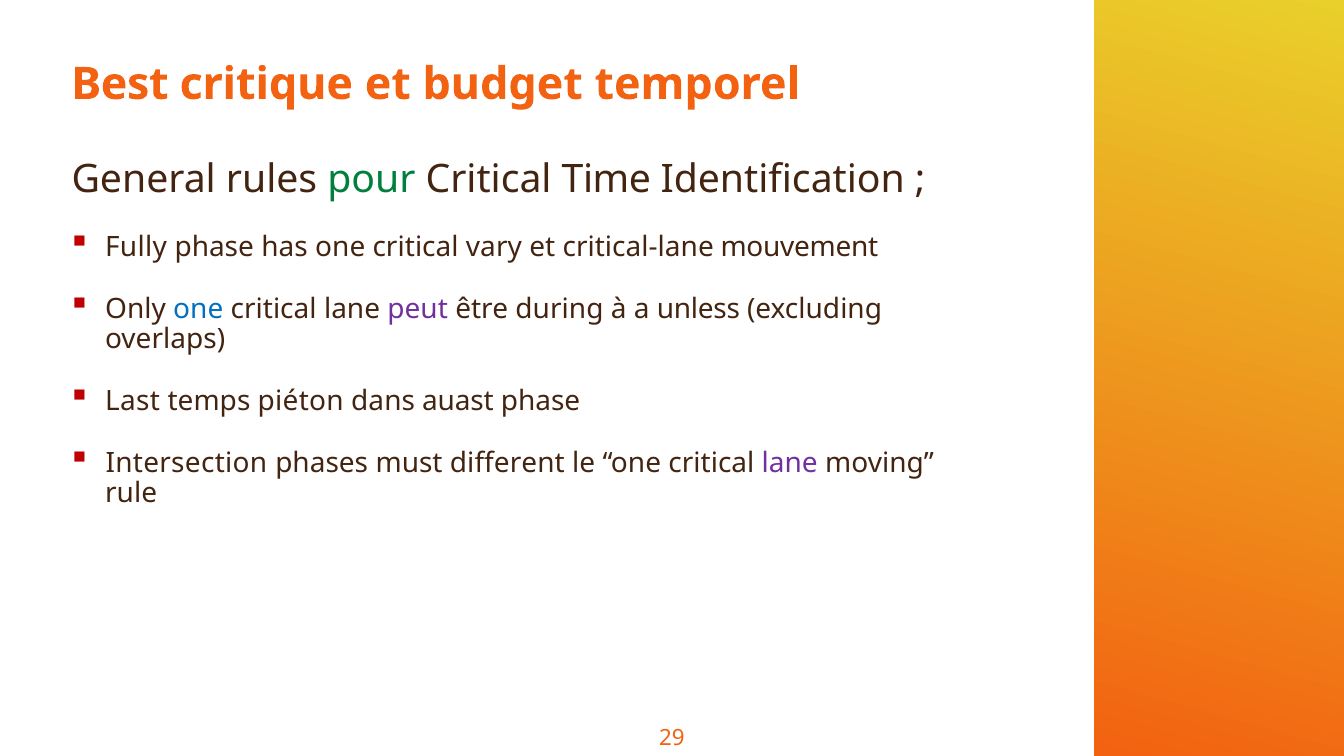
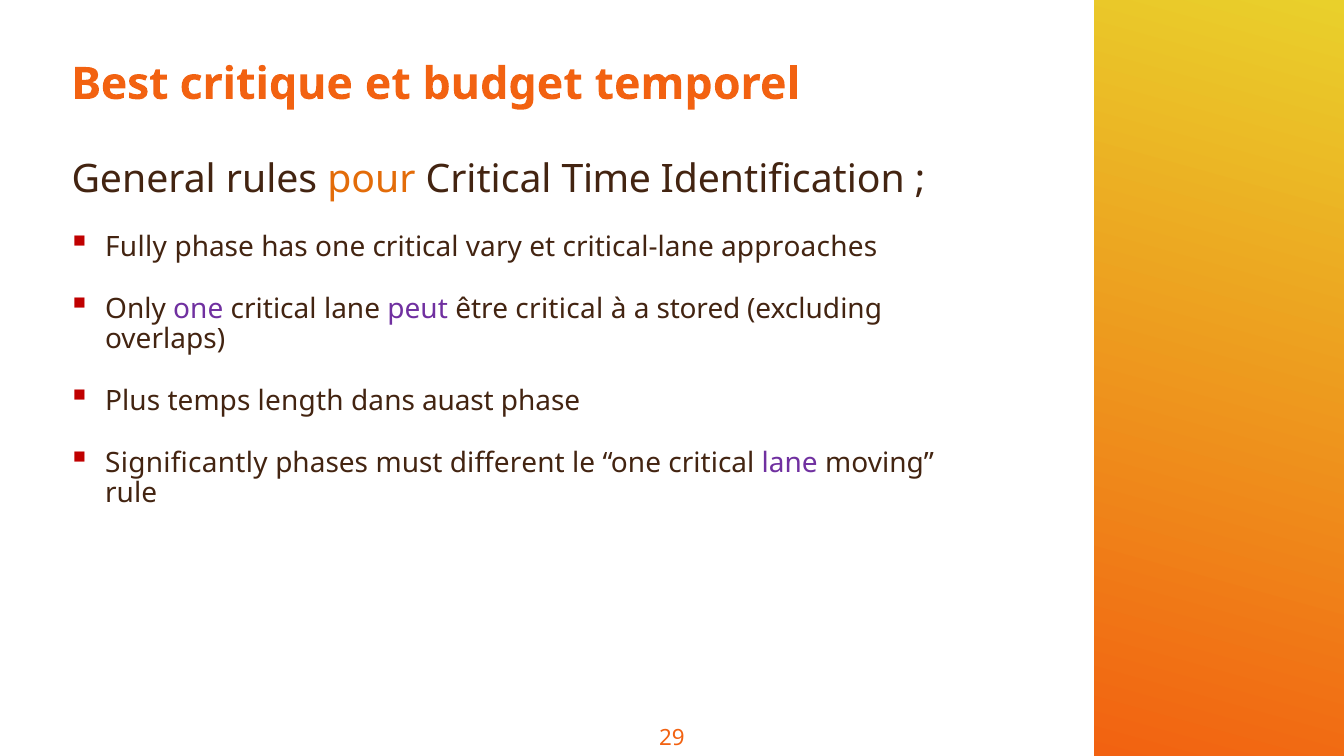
pour colour: green -> orange
mouvement: mouvement -> approaches
one at (198, 309) colour: blue -> purple
être during: during -> critical
unless: unless -> stored
Last: Last -> Plus
piéton: piéton -> length
Intersection: Intersection -> Significantly
